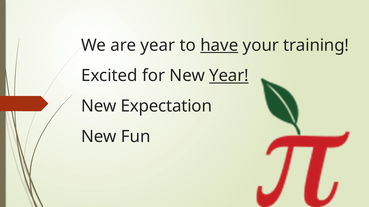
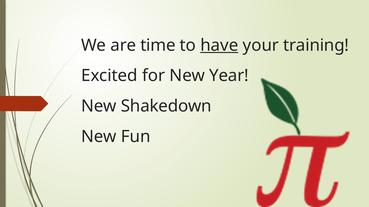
are year: year -> time
Year at (229, 76) underline: present -> none
Expectation: Expectation -> Shakedown
